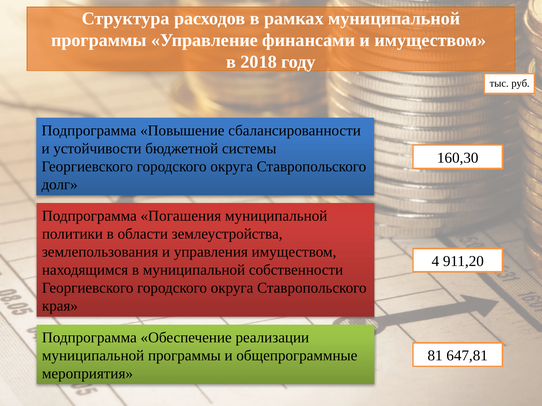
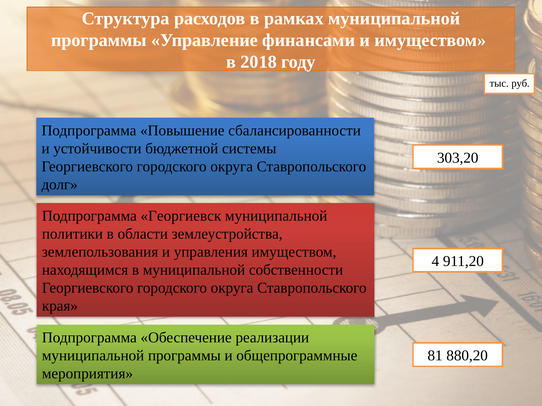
160,30: 160,30 -> 303,20
Погашения: Погашения -> Георгиевск
647,81: 647,81 -> 880,20
